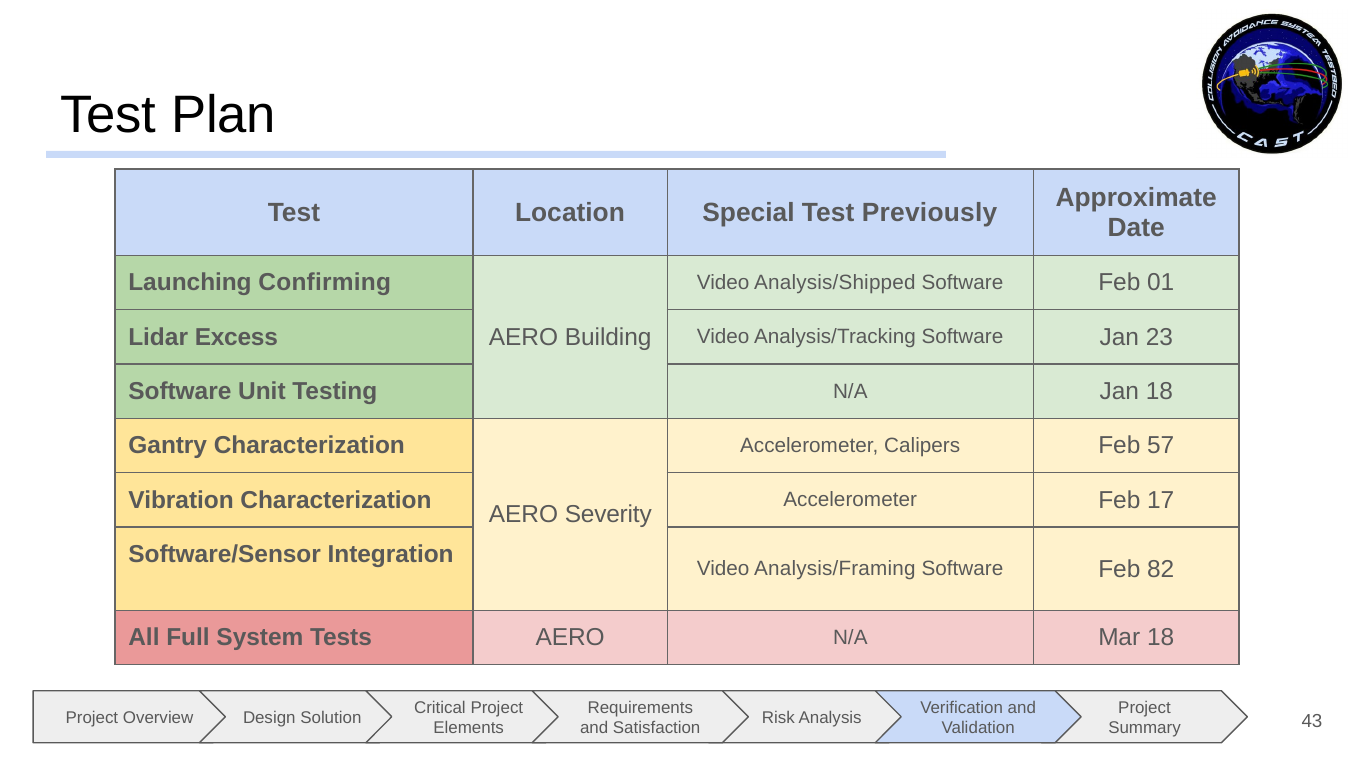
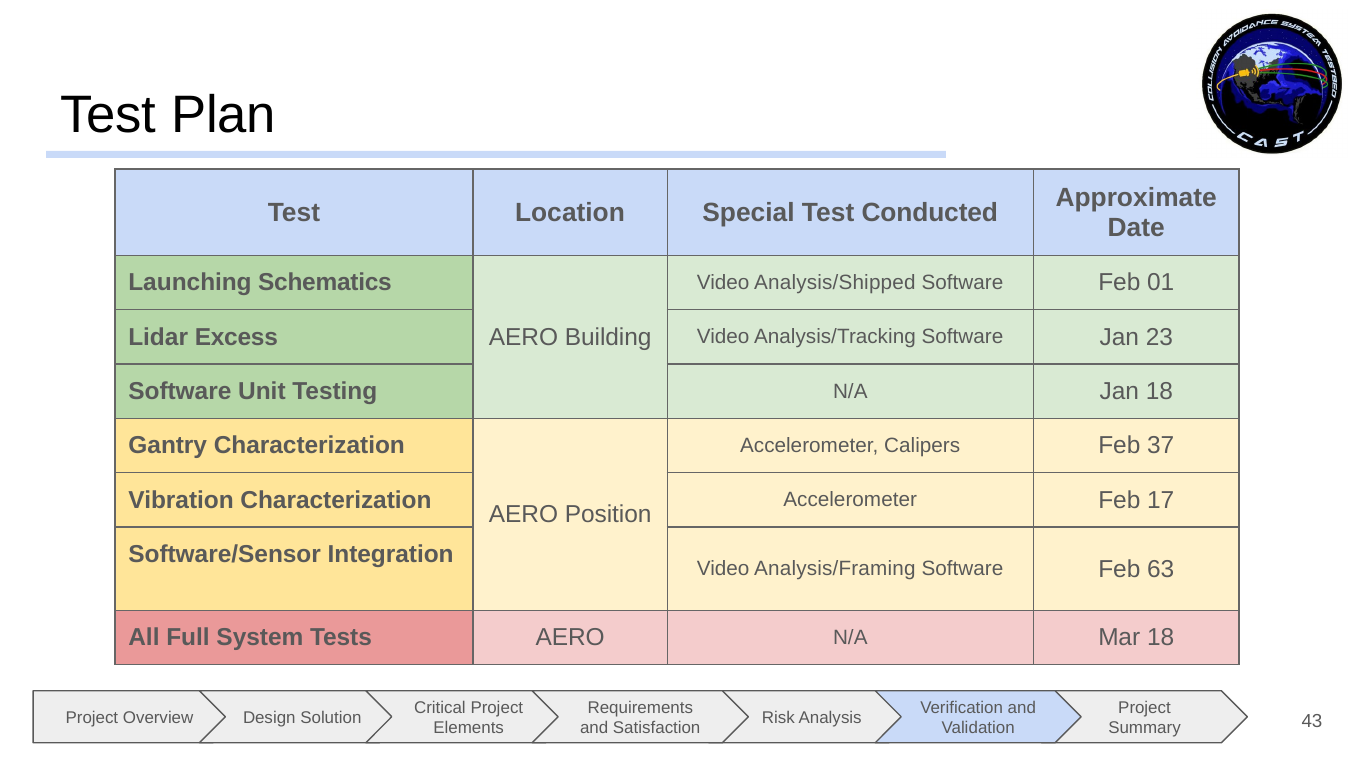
Previously: Previously -> Conducted
Confirming: Confirming -> Schematics
57: 57 -> 37
Severity: Severity -> Position
82: 82 -> 63
